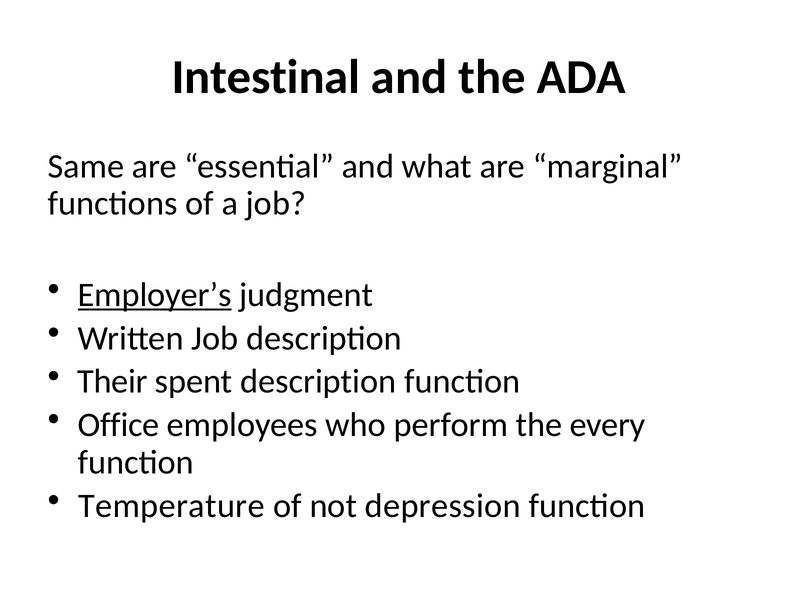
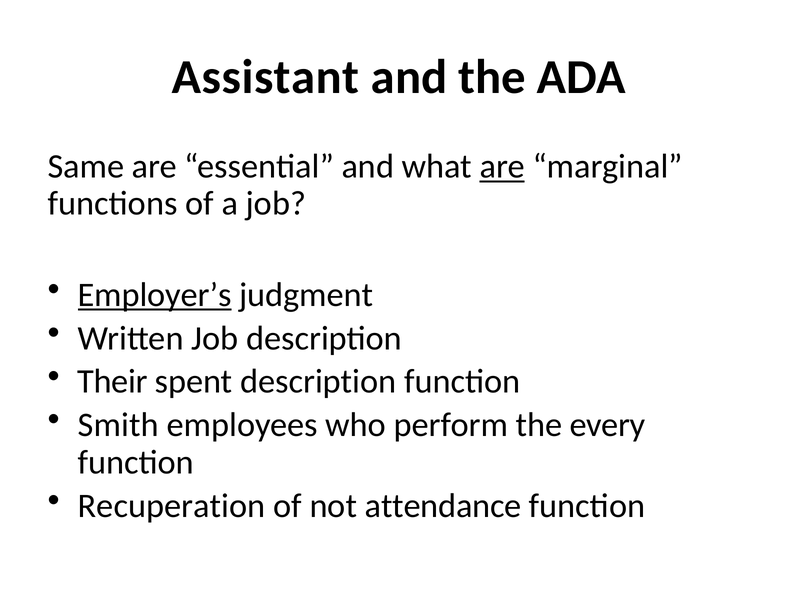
Intestinal: Intestinal -> Assistant
are at (502, 167) underline: none -> present
Office: Office -> Smith
Temperature: Temperature -> Recuperation
depression: depression -> attendance
